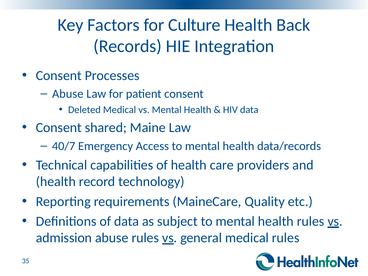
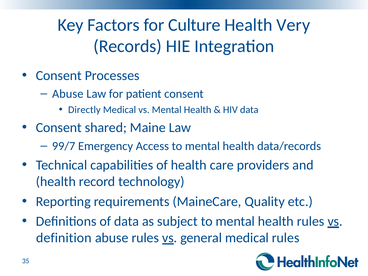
Back: Back -> Very
Deleted: Deleted -> Directly
40/7: 40/7 -> 99/7
admission: admission -> definition
